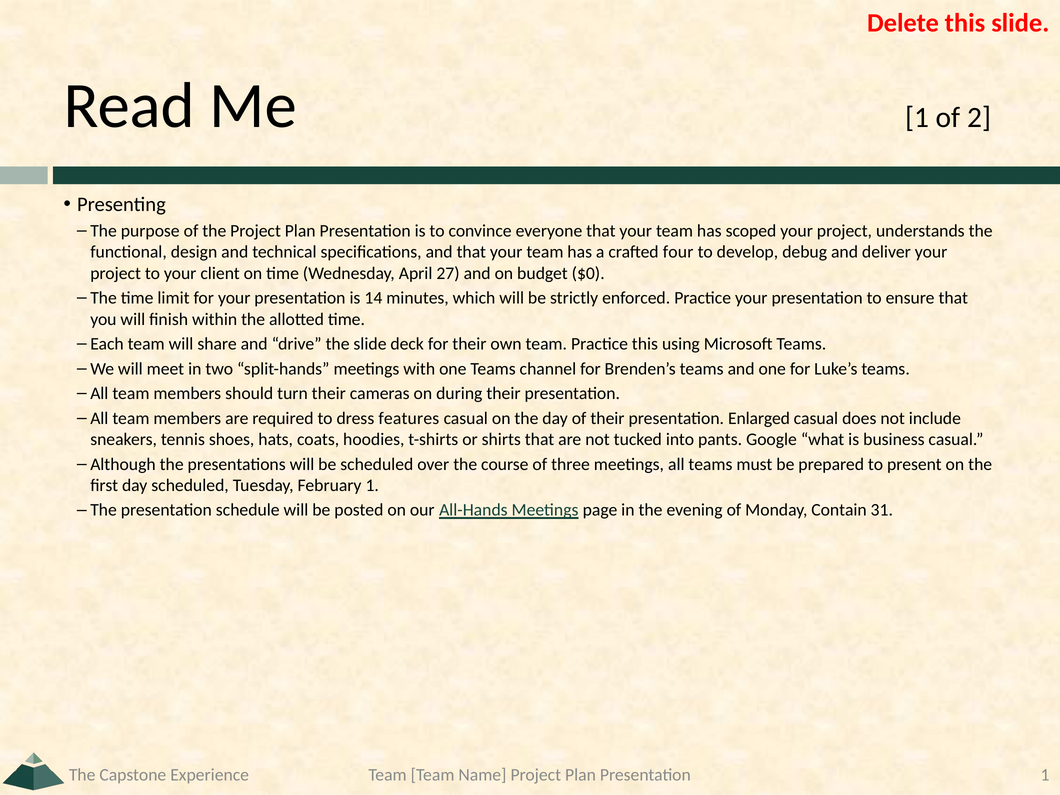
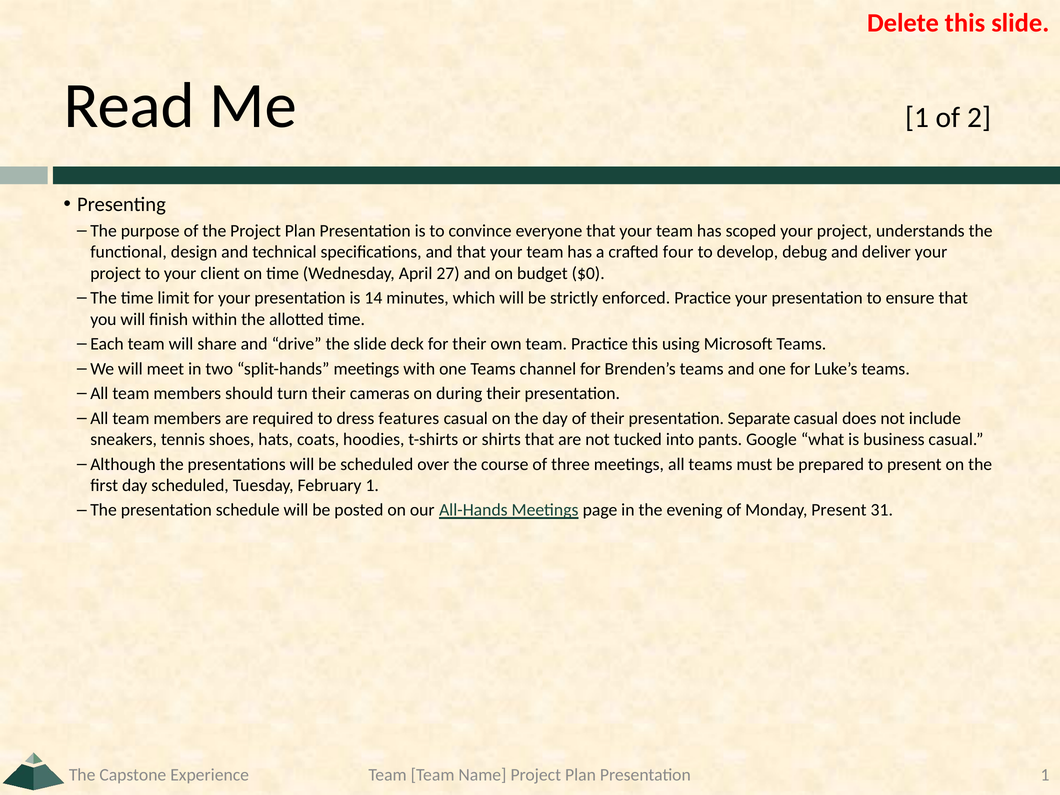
Enlarged: Enlarged -> Separate
Monday Contain: Contain -> Present
